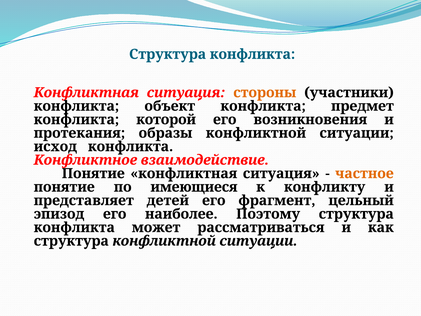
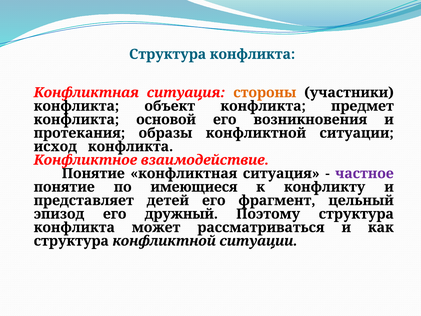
которой: которой -> основой
частное colour: orange -> purple
наиболее: наиболее -> дружный
